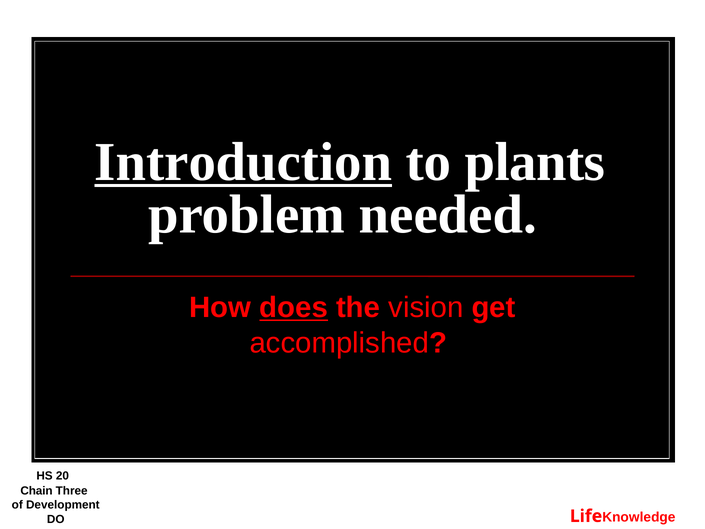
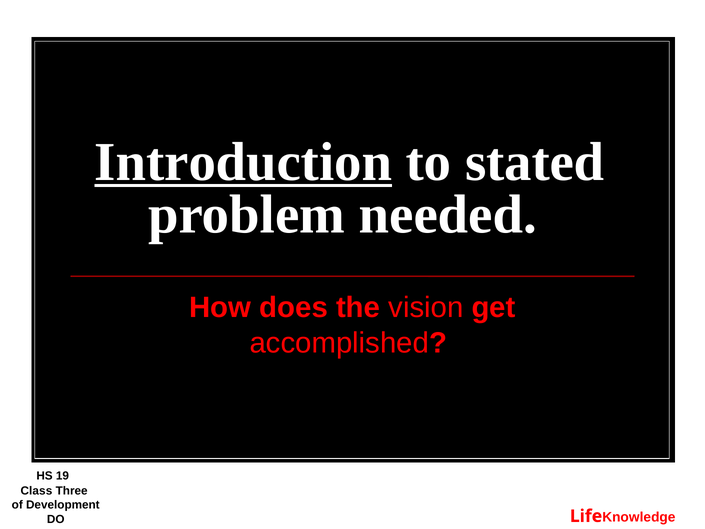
plants: plants -> stated
does underline: present -> none
20: 20 -> 19
Chain: Chain -> Class
